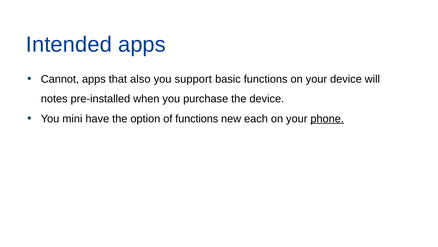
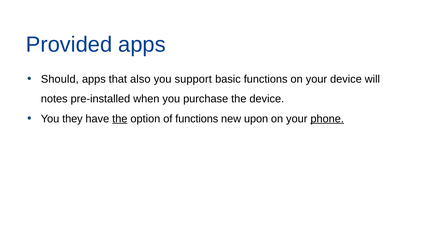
Intended: Intended -> Provided
Cannot: Cannot -> Should
mini: mini -> they
the at (120, 118) underline: none -> present
each: each -> upon
